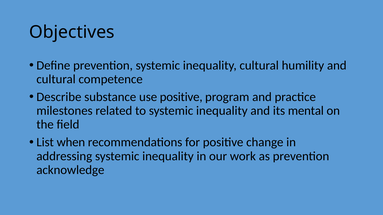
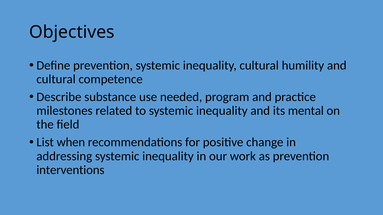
use positive: positive -> needed
acknowledge: acknowledge -> interventions
